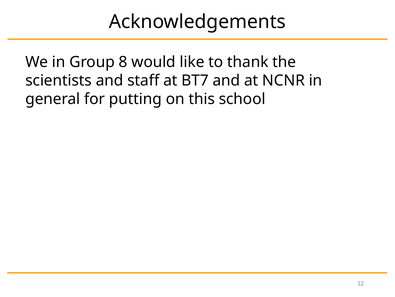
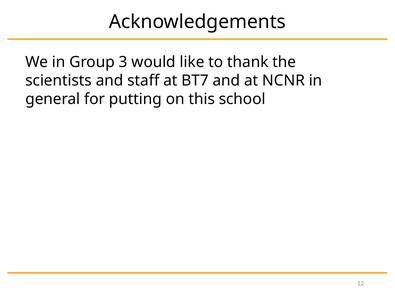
8: 8 -> 3
